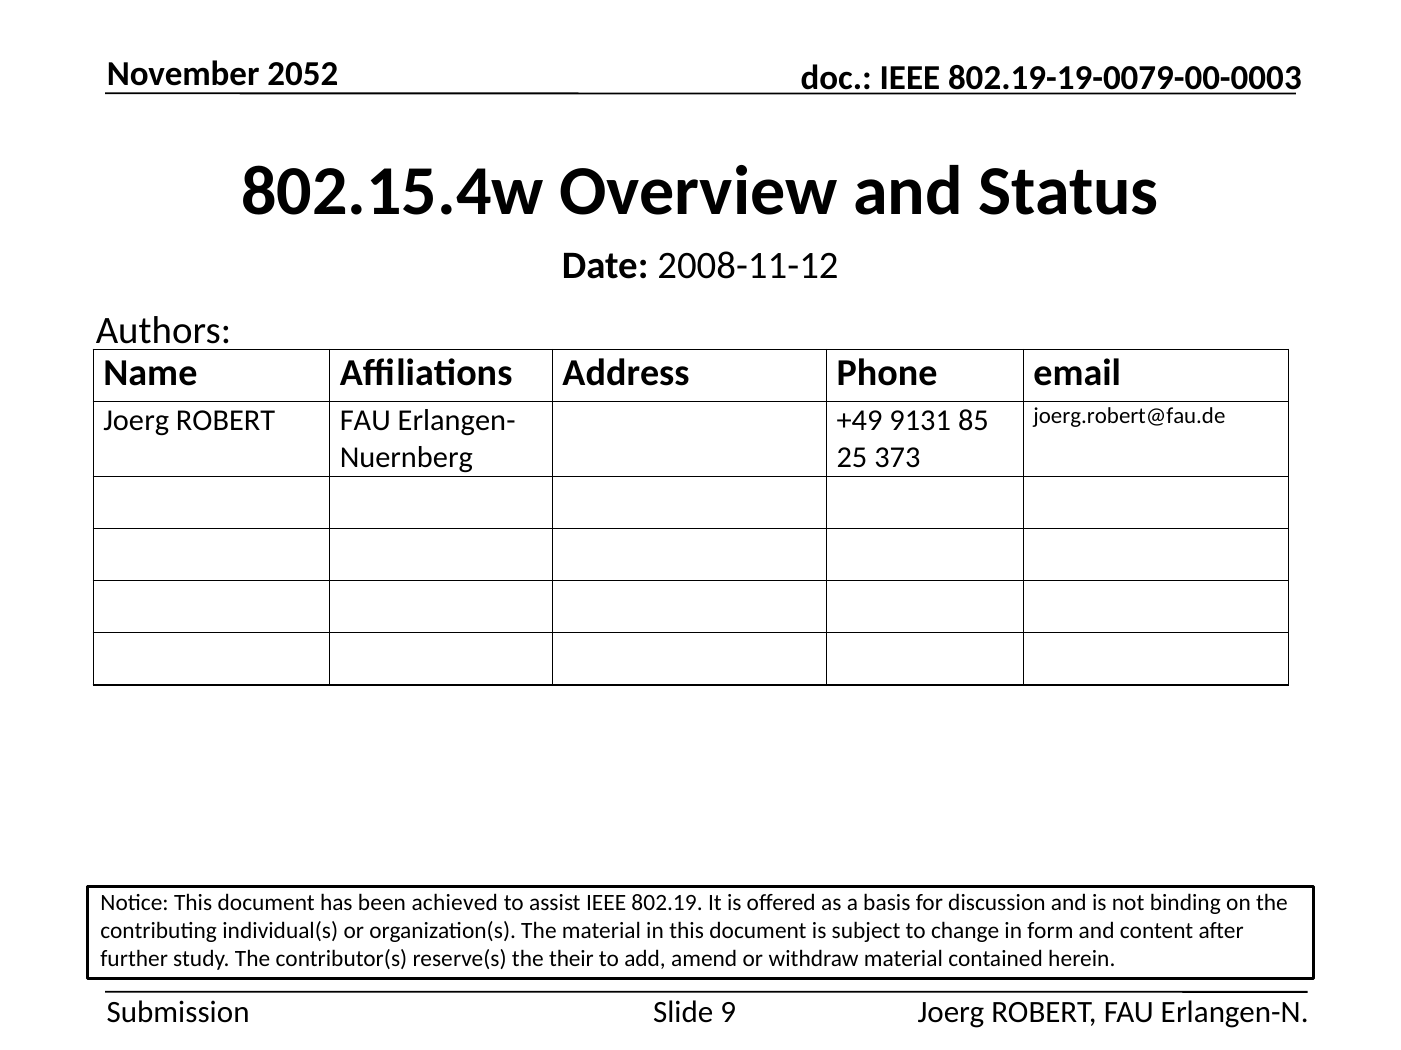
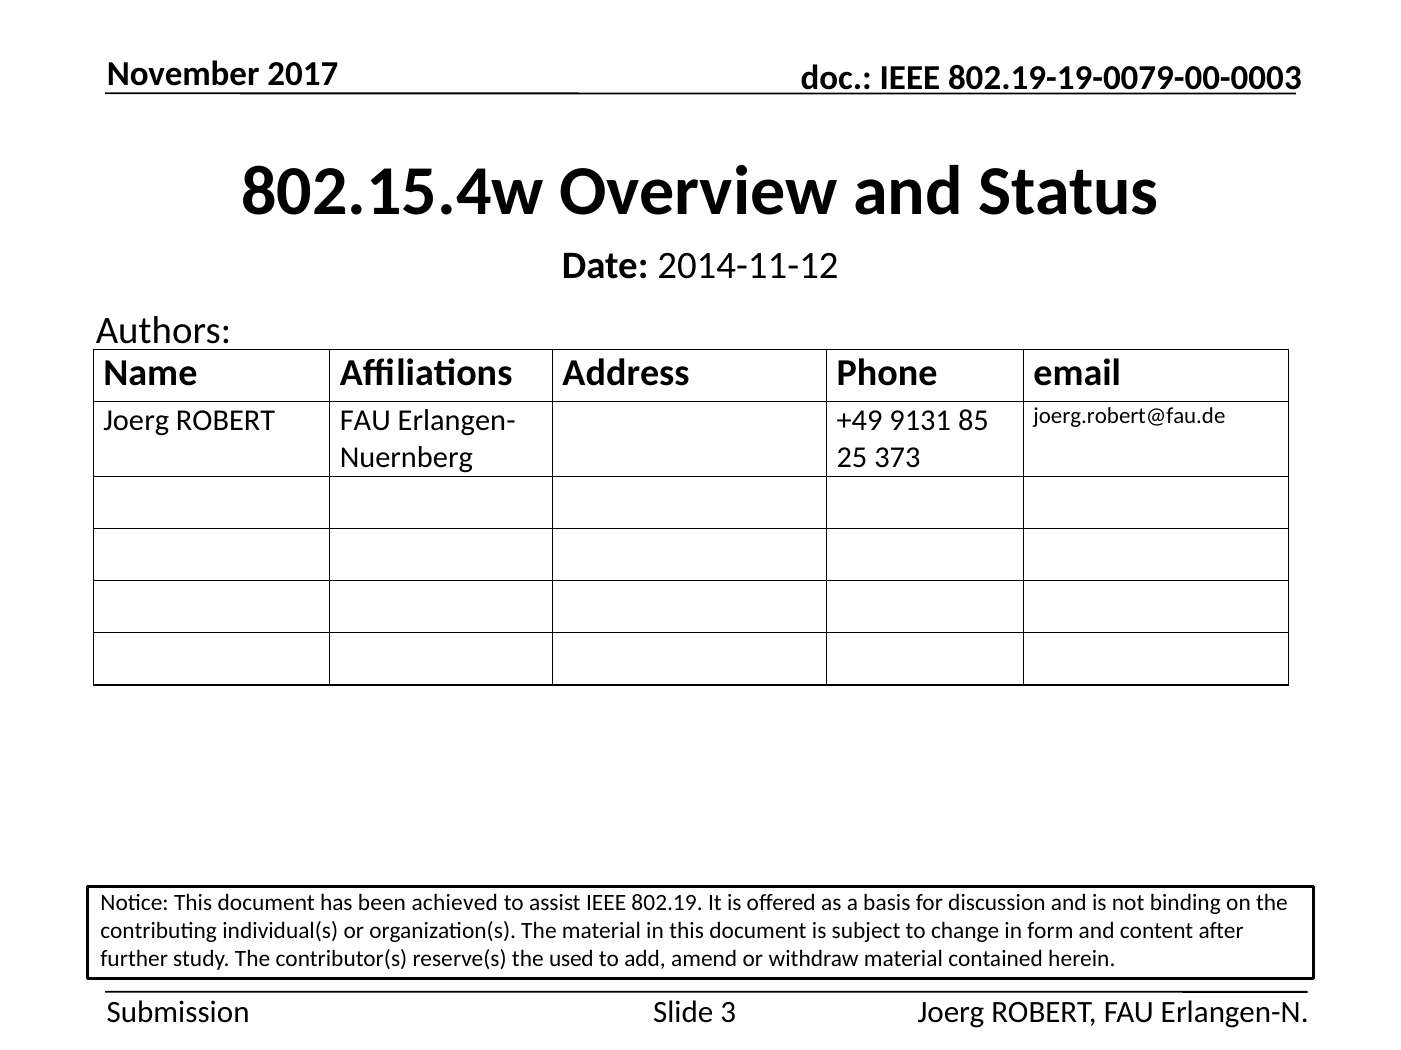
2052: 2052 -> 2017
2008-11-12: 2008-11-12 -> 2014-11-12
their: their -> used
9: 9 -> 3
